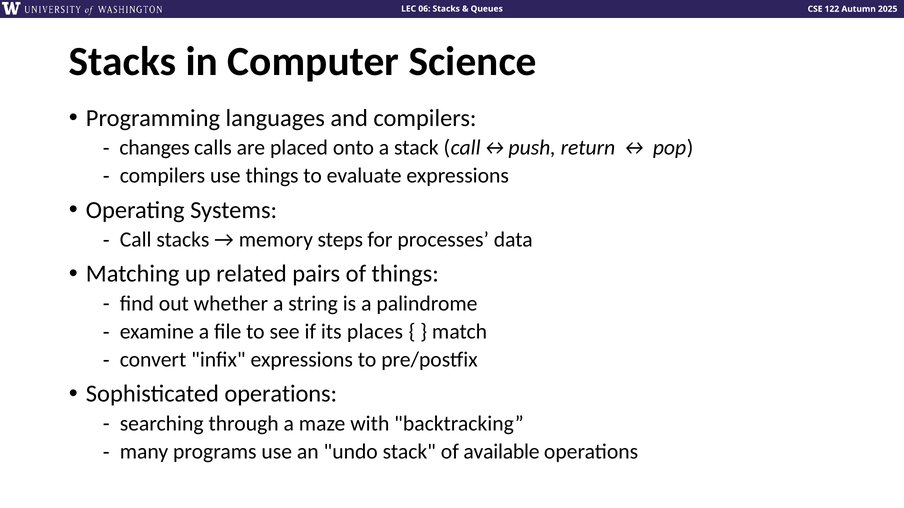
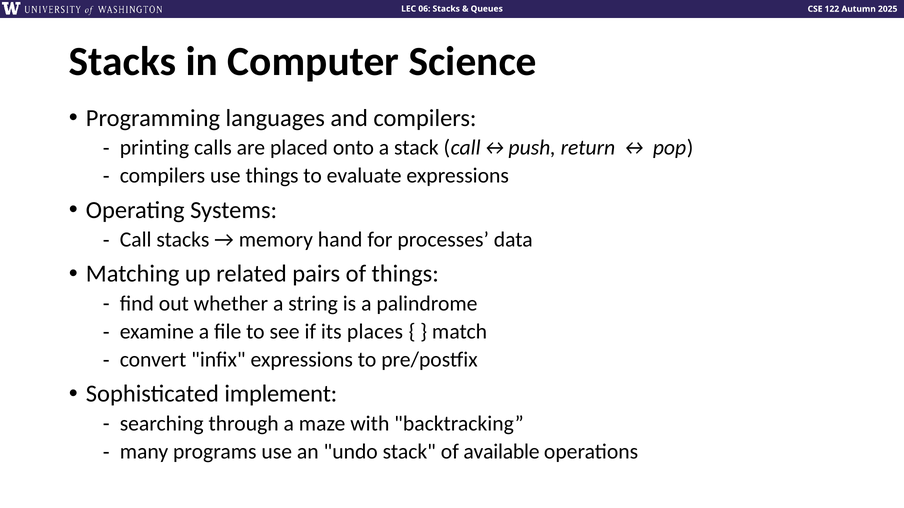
changes: changes -> printing
steps: steps -> hand
Sophisticated operations: operations -> implement
